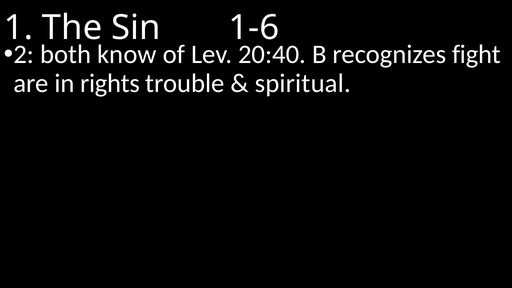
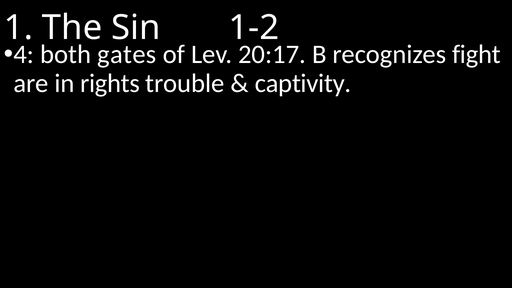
1-6: 1-6 -> 1-2
2: 2 -> 4
know: know -> gates
20:40: 20:40 -> 20:17
spiritual: spiritual -> captivity
